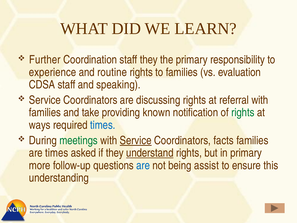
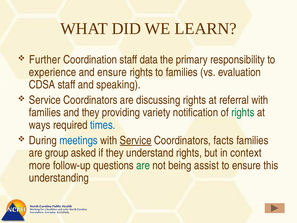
staff they: they -> data
and routine: routine -> ensure
and take: take -> they
known: known -> variety
meetings colour: green -> blue
are times: times -> group
understand underline: present -> none
in primary: primary -> context
are at (143, 165) colour: blue -> green
